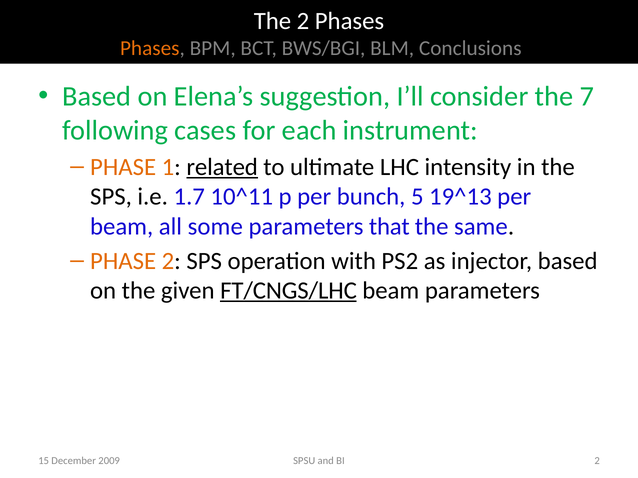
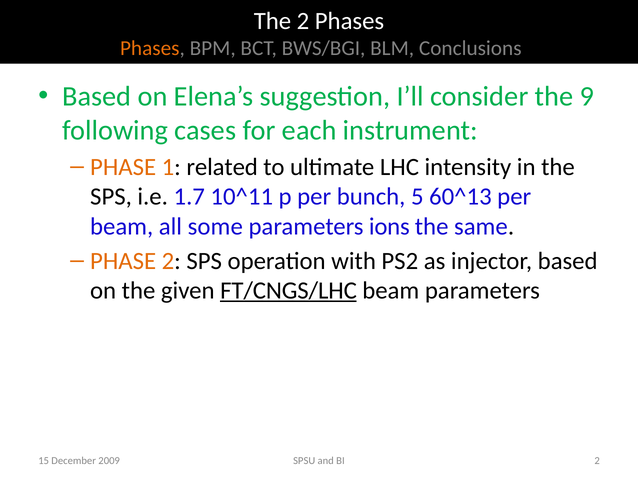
7: 7 -> 9
related underline: present -> none
19^13: 19^13 -> 60^13
that: that -> ions
